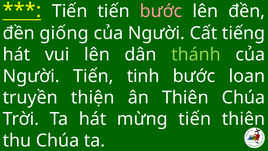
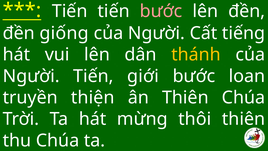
thánh colour: light green -> yellow
tinh: tinh -> giới
mừng tiến: tiến -> thôi
